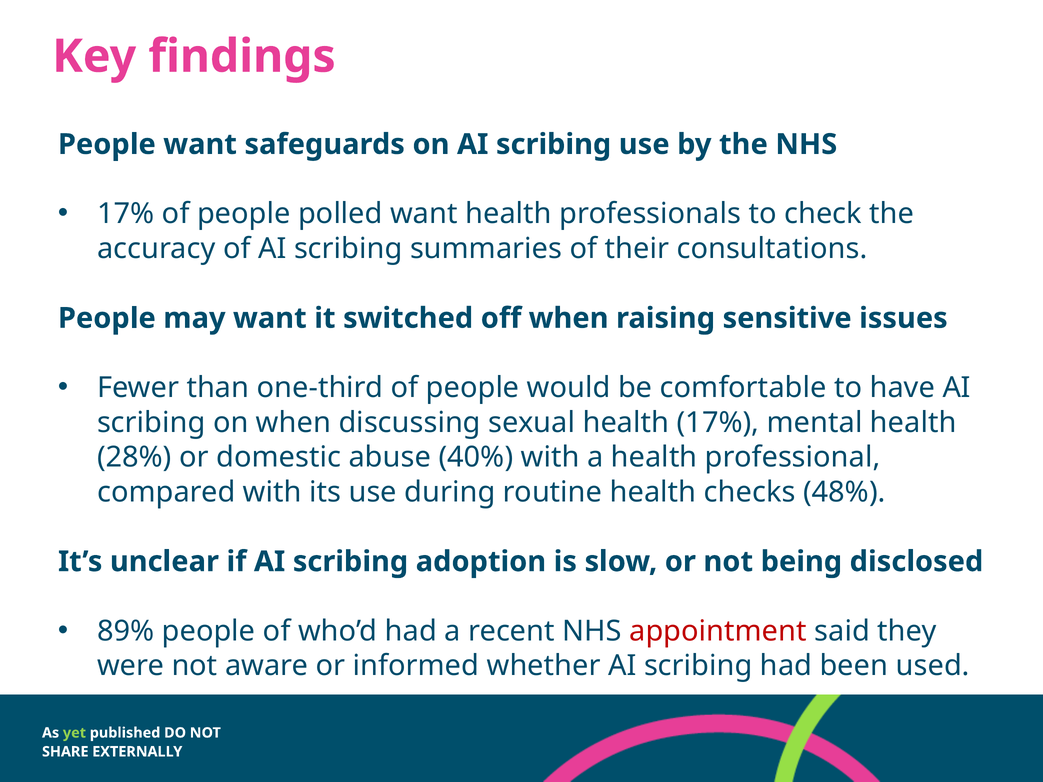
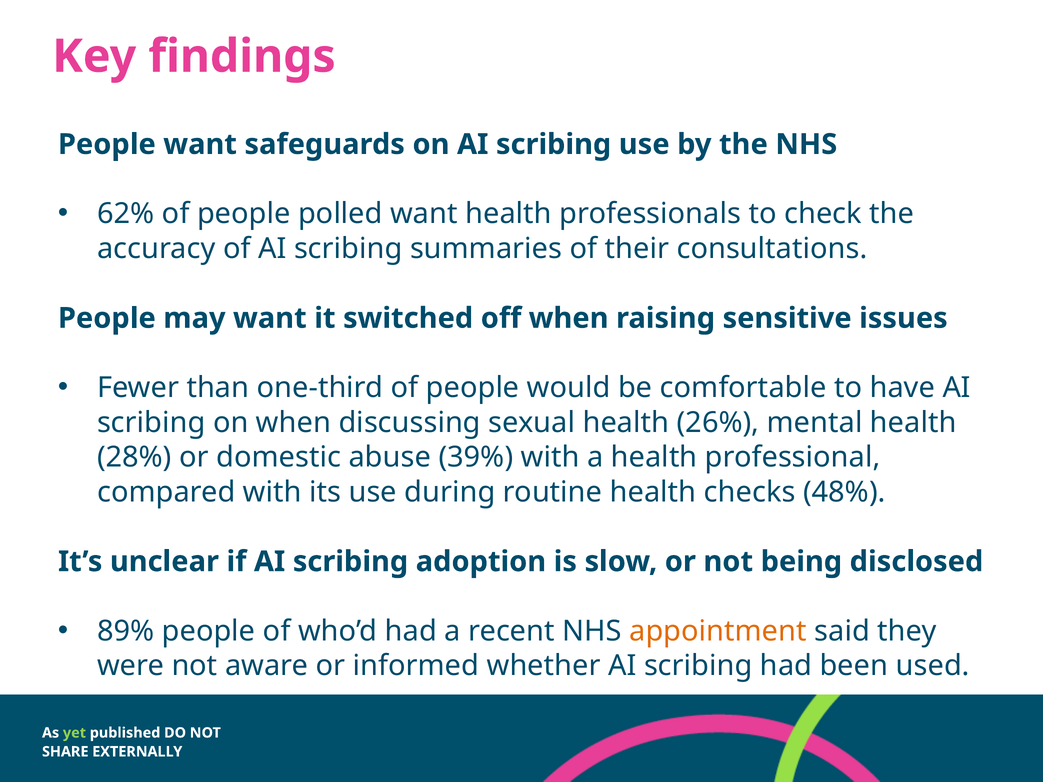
17% at (126, 214): 17% -> 62%
health 17%: 17% -> 26%
40%: 40% -> 39%
appointment colour: red -> orange
